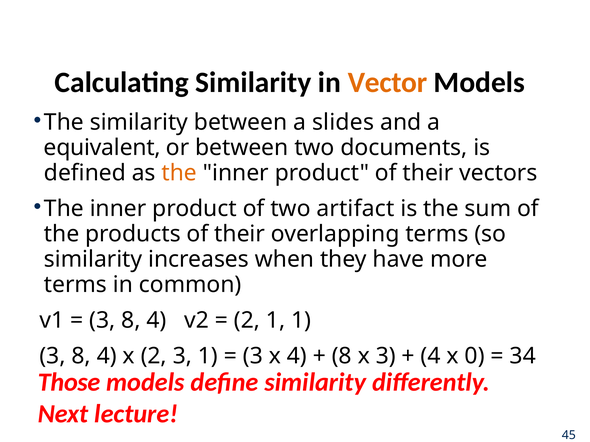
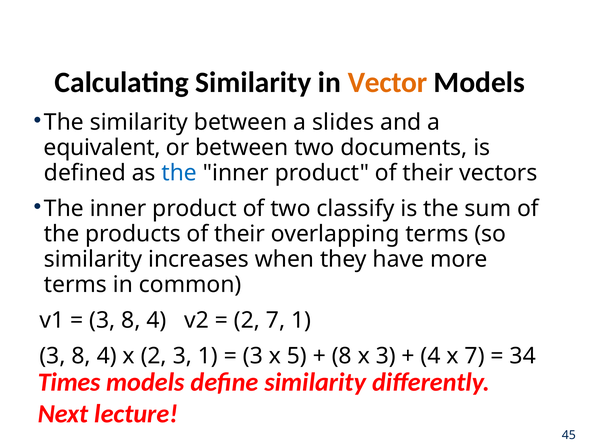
the at (179, 173) colour: orange -> blue
artifact: artifact -> classify
2 1: 1 -> 7
x 4: 4 -> 5
x 0: 0 -> 7
Those: Those -> Times
